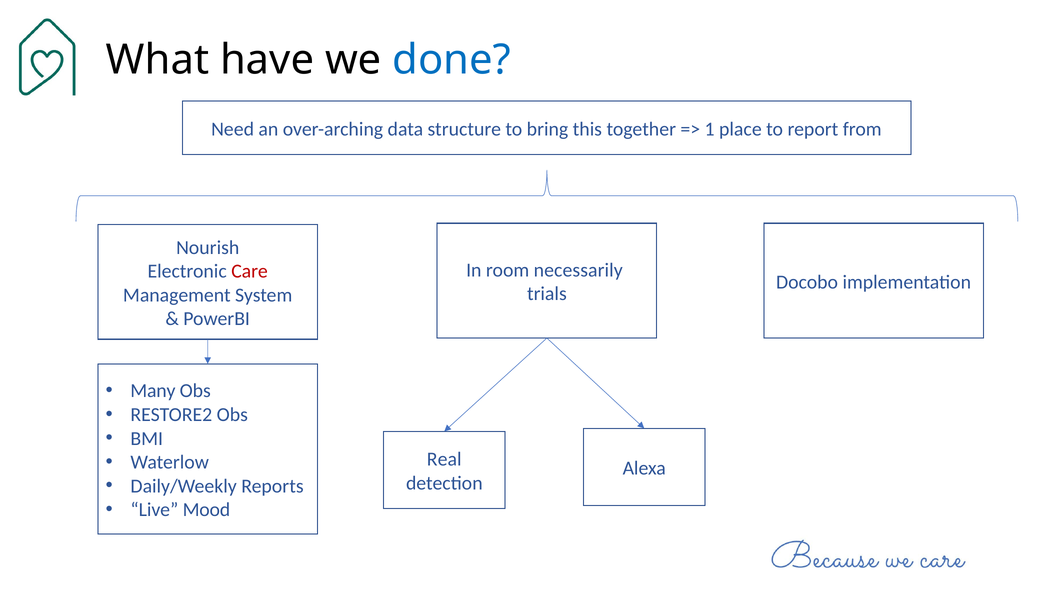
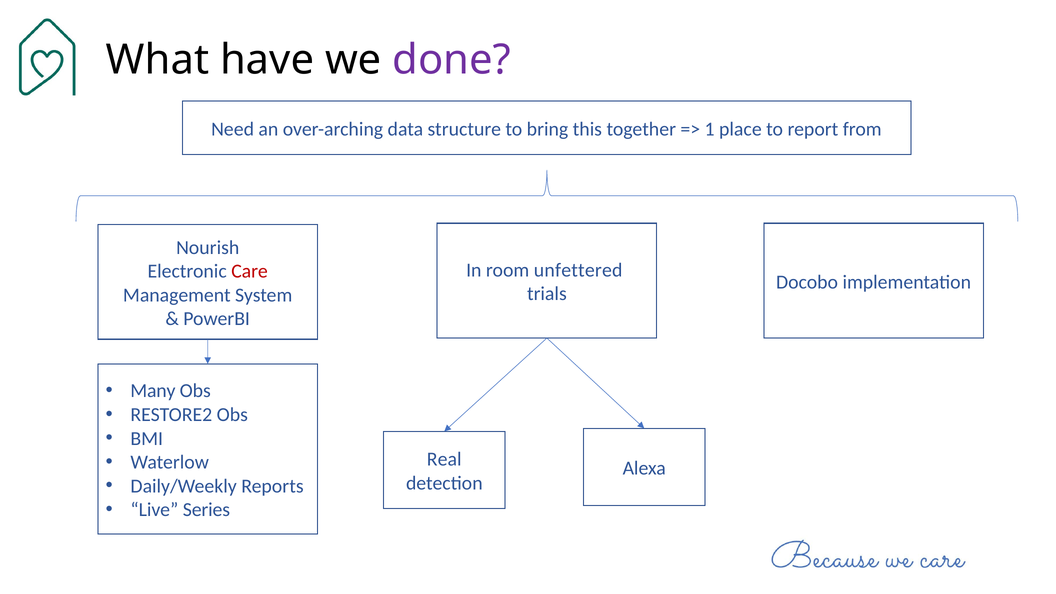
done colour: blue -> purple
necessarily: necessarily -> unfettered
Mood: Mood -> Series
